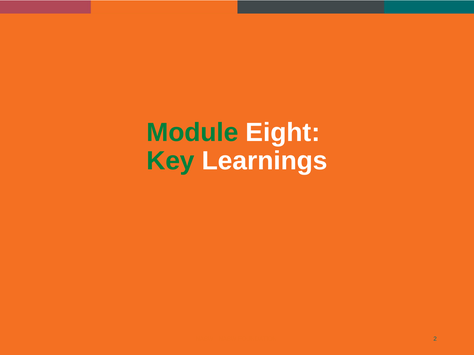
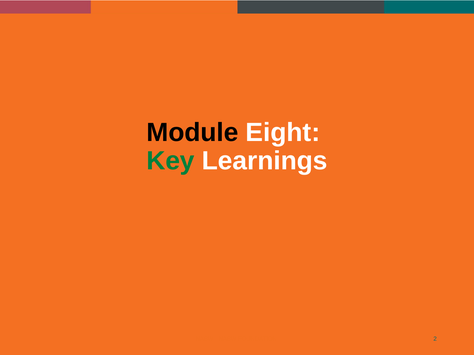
Module colour: green -> black
